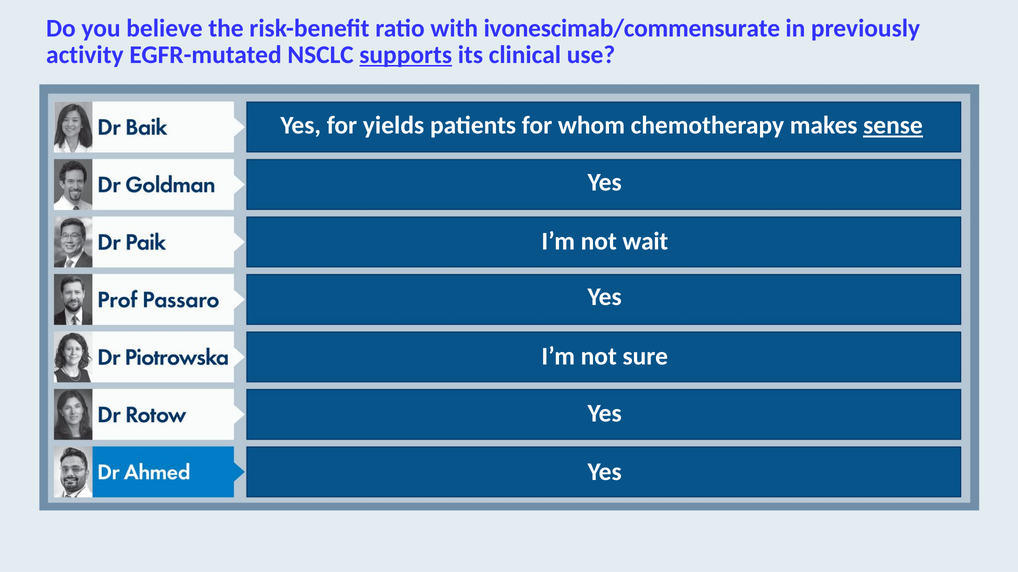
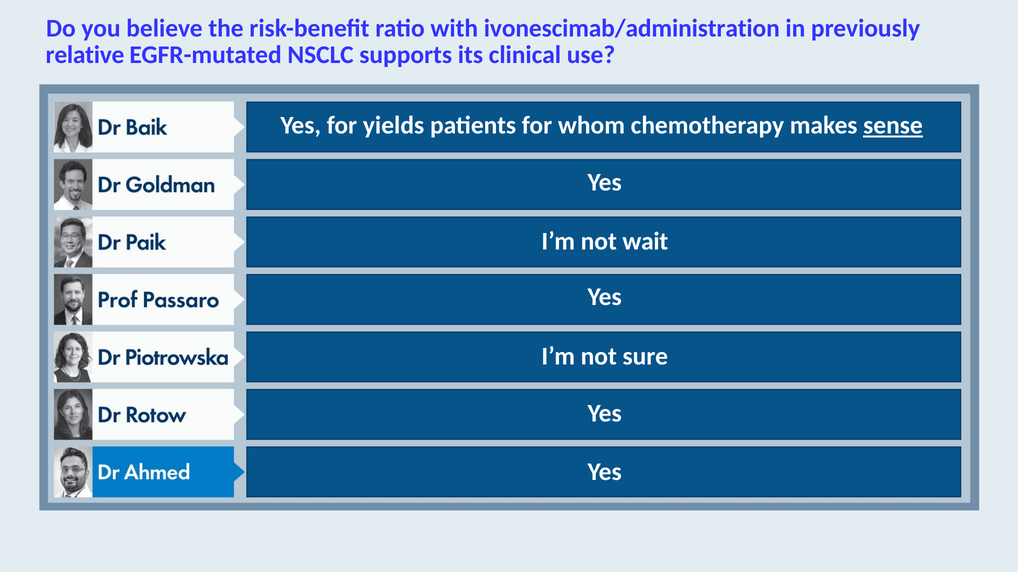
ivonescimab/commensurate: ivonescimab/commensurate -> ivonescimab/administration
activity: activity -> relative
supports underline: present -> none
